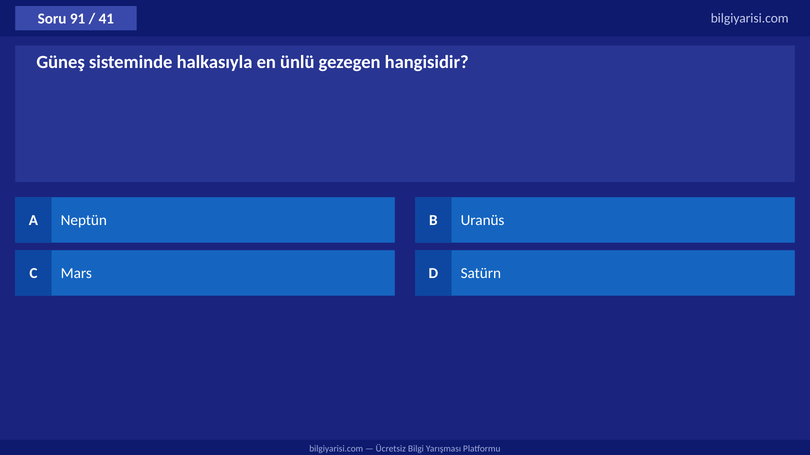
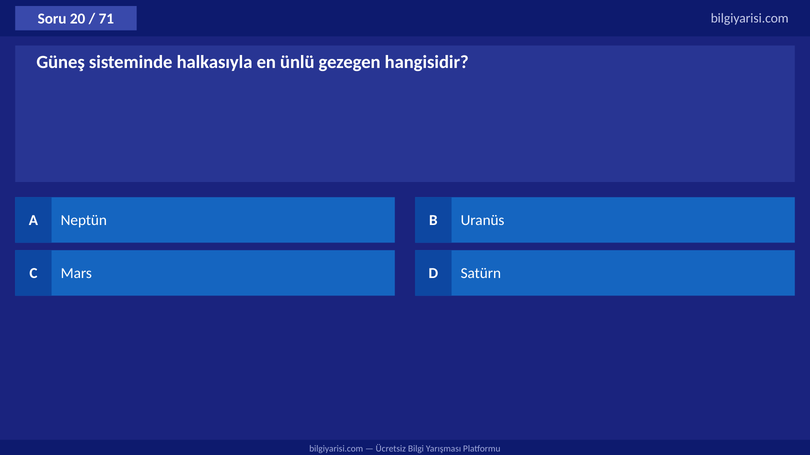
91: 91 -> 20
41: 41 -> 71
